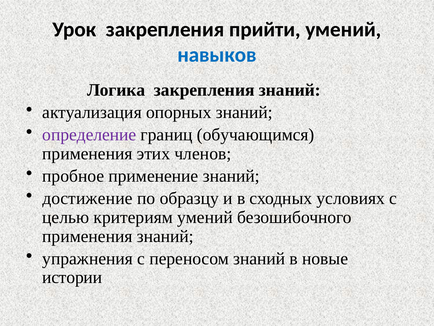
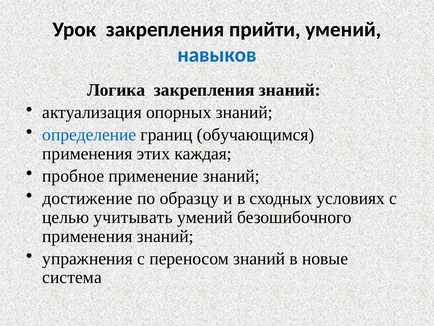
определение colour: purple -> blue
членов: членов -> каждая
критериям: критериям -> учитывать
истории: истории -> система
